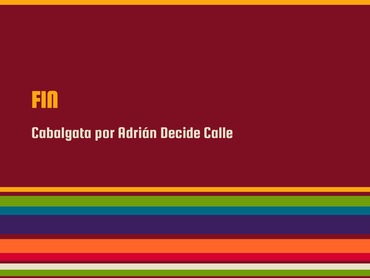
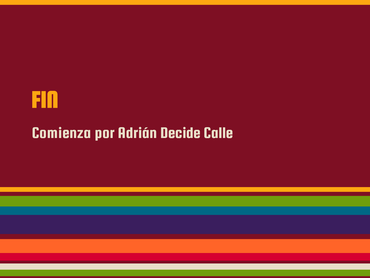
Cabalgata: Cabalgata -> Comienza
